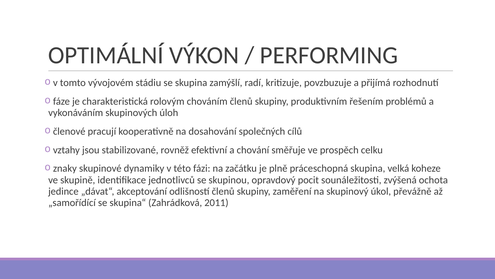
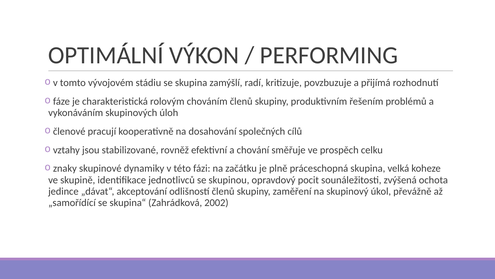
2011: 2011 -> 2002
